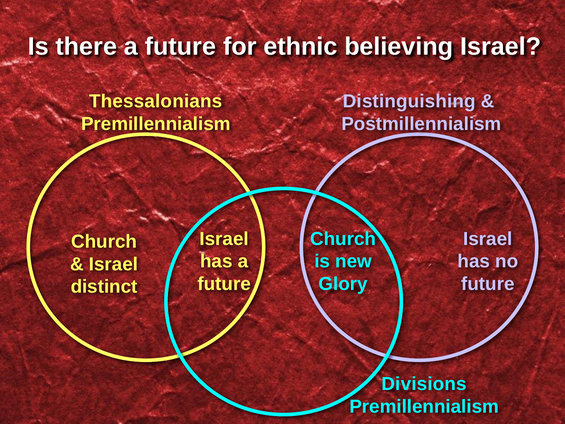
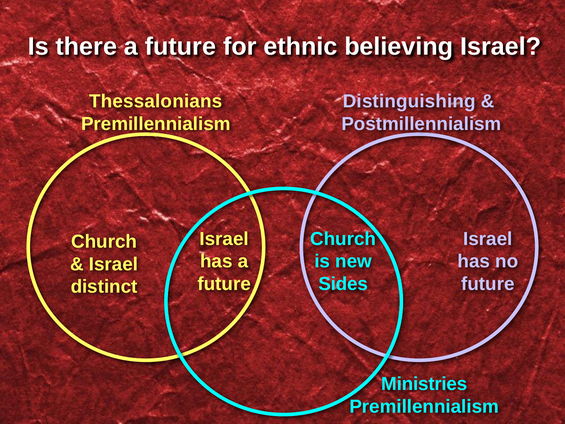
Glory: Glory -> Sides
Divisions: Divisions -> Ministries
